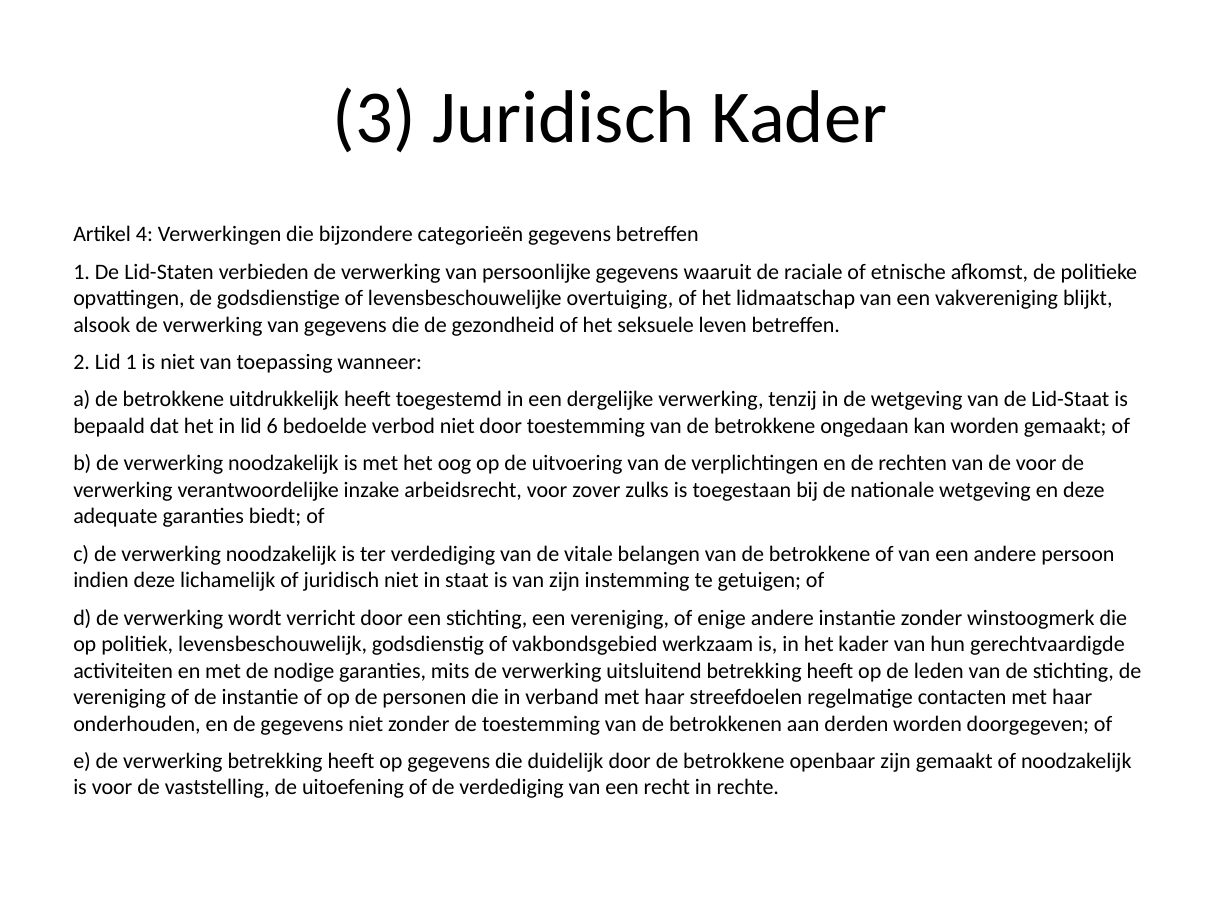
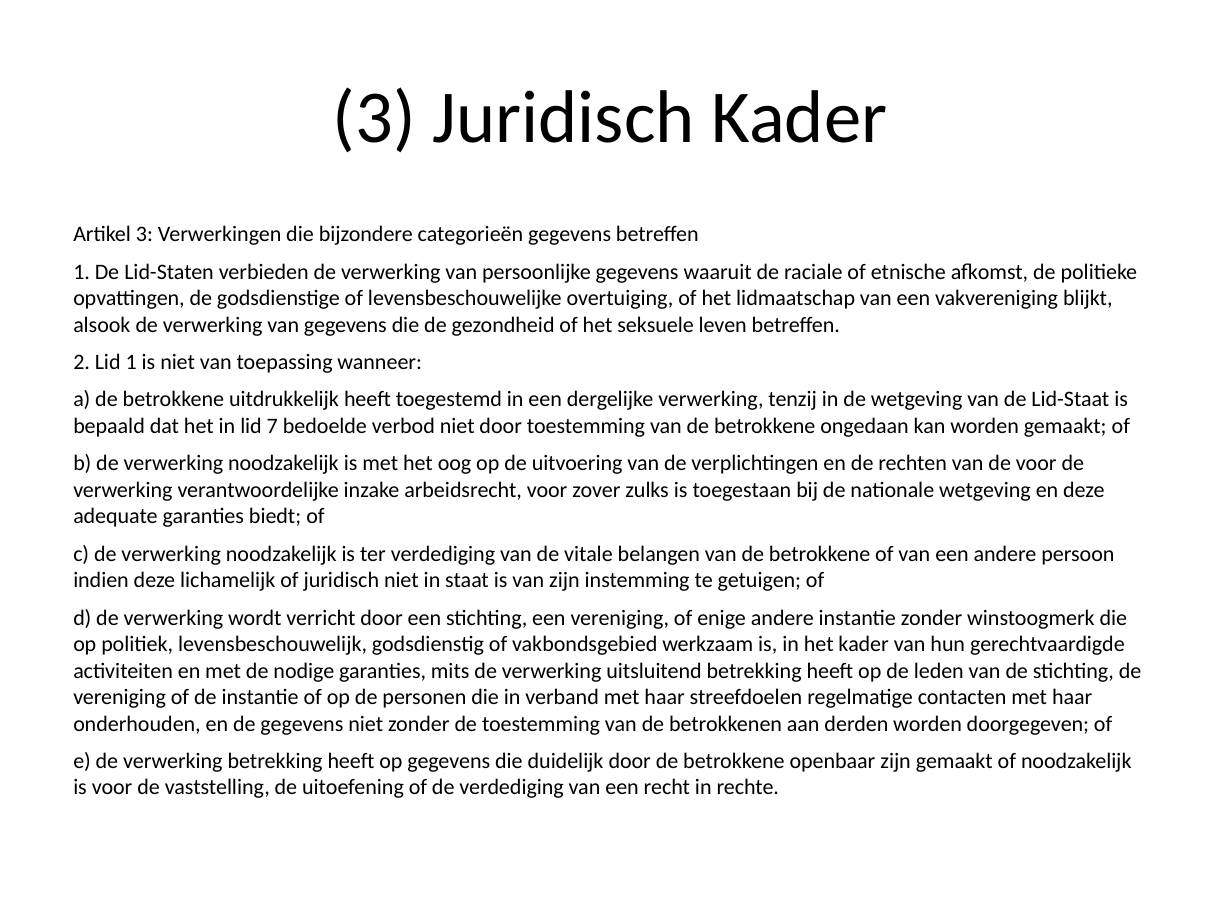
Artikel 4: 4 -> 3
6: 6 -> 7
